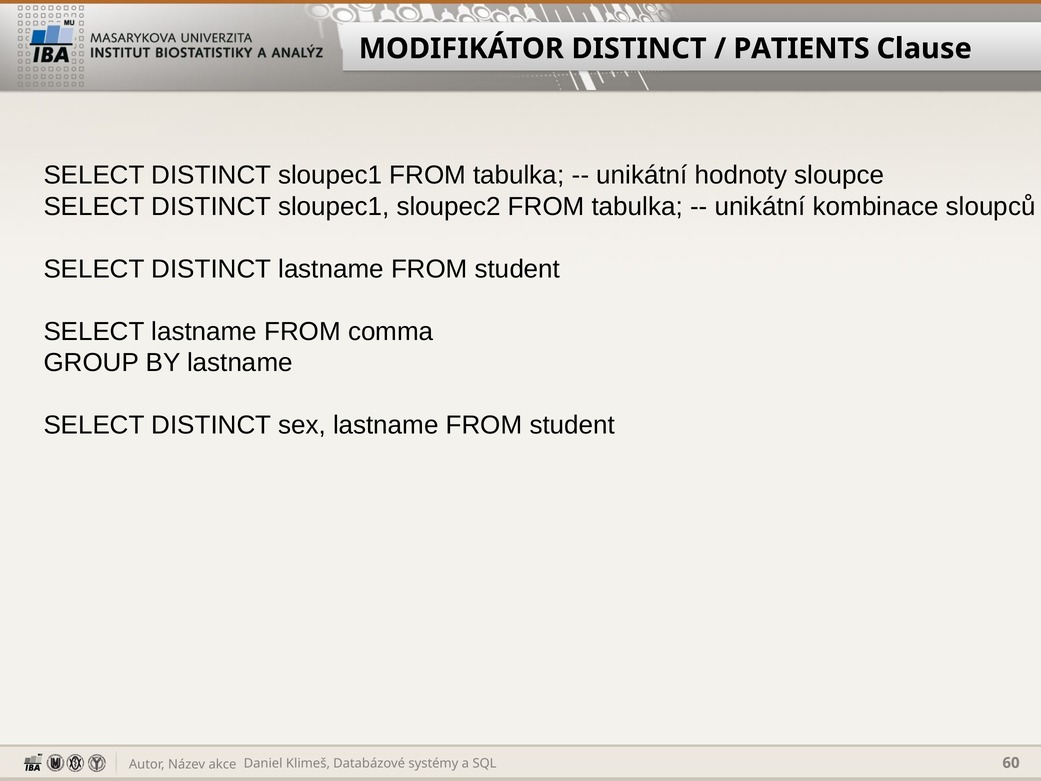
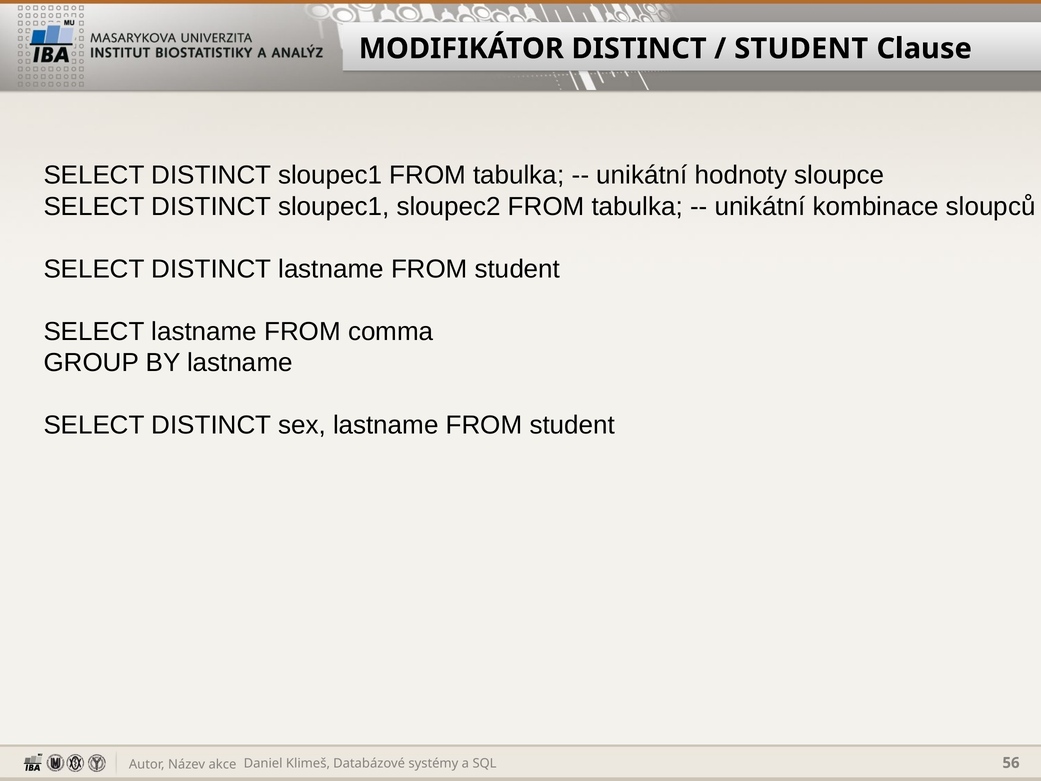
PATIENTS at (802, 49): PATIENTS -> STUDENT
60: 60 -> 56
